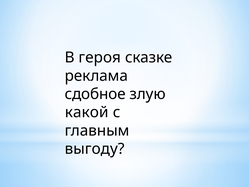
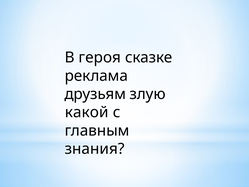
сдобное: сдобное -> друзьям
выгоду: выгоду -> знания
